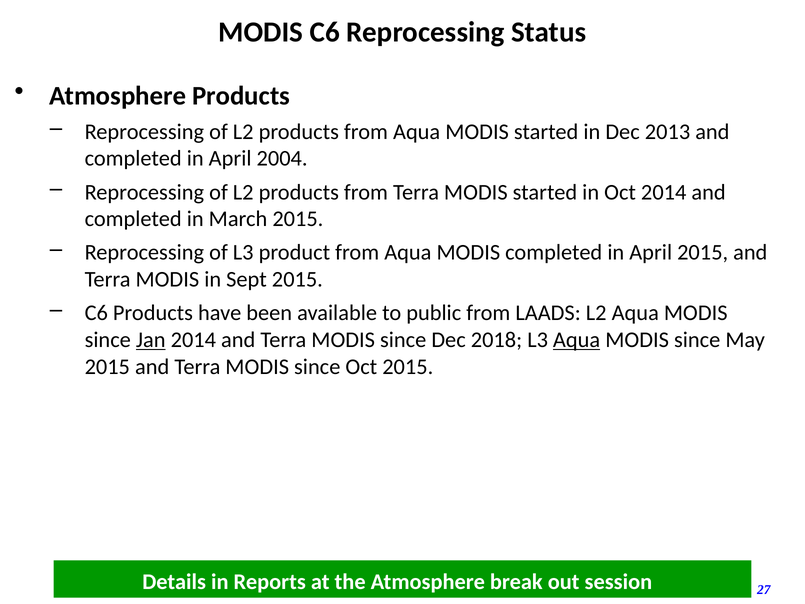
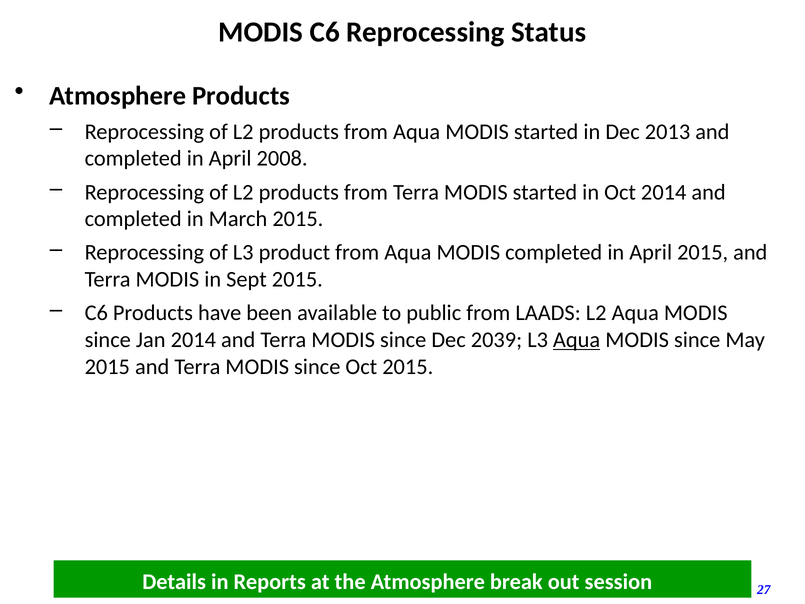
2004: 2004 -> 2008
Jan underline: present -> none
2018: 2018 -> 2039
